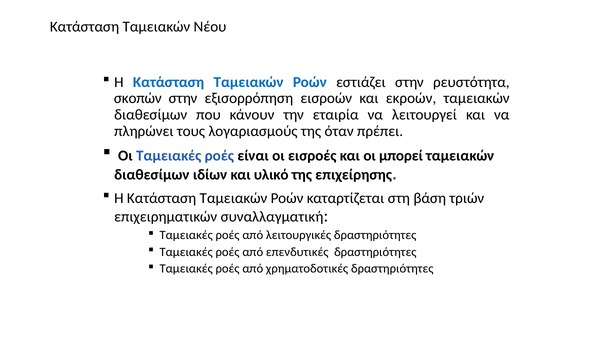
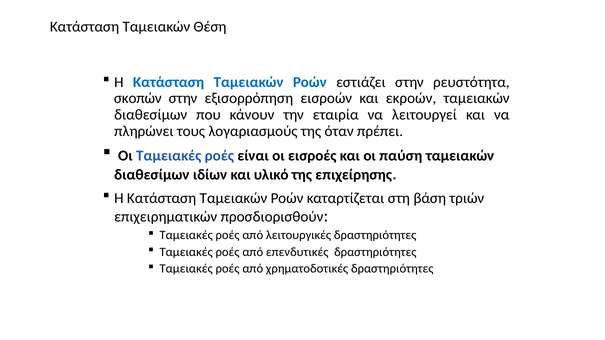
Νέου: Νέου -> Θέση
μπορεί: μπορεί -> παύση
συναλλαγματική: συναλλαγματική -> προσδιορισθούν
